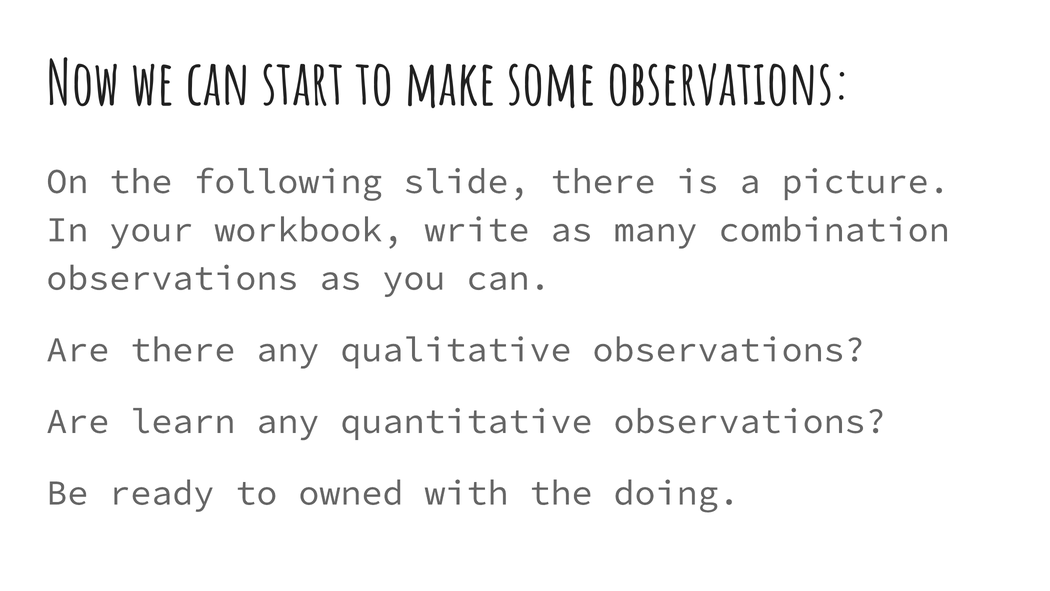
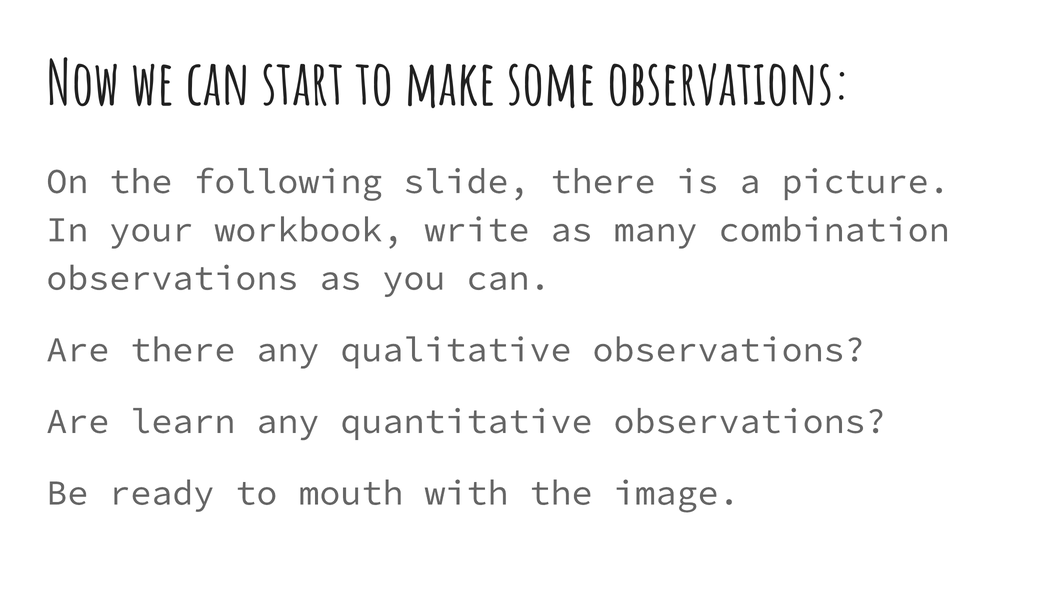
owned: owned -> mouth
doing: doing -> image
